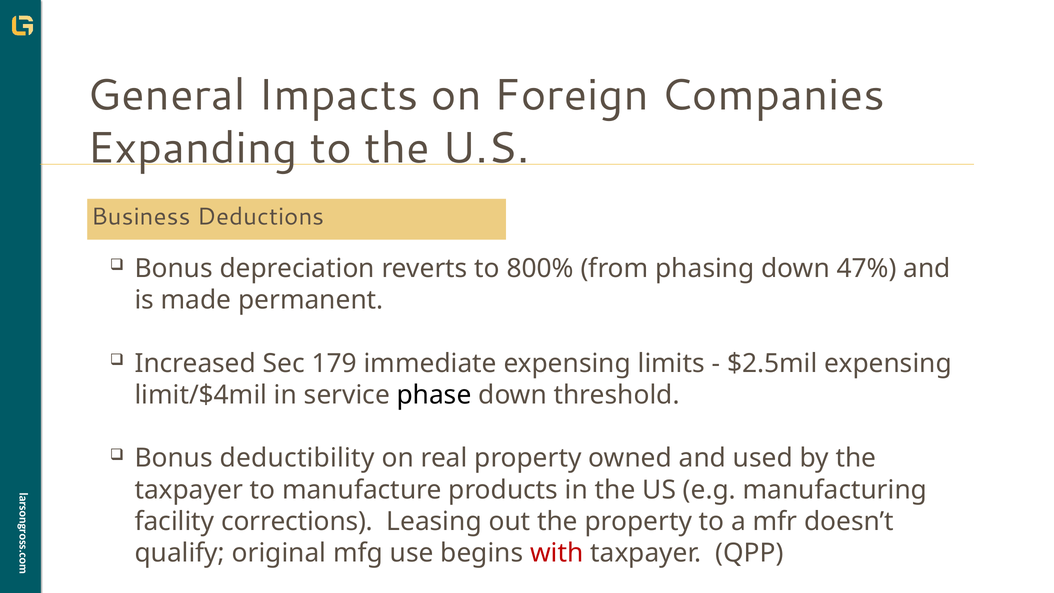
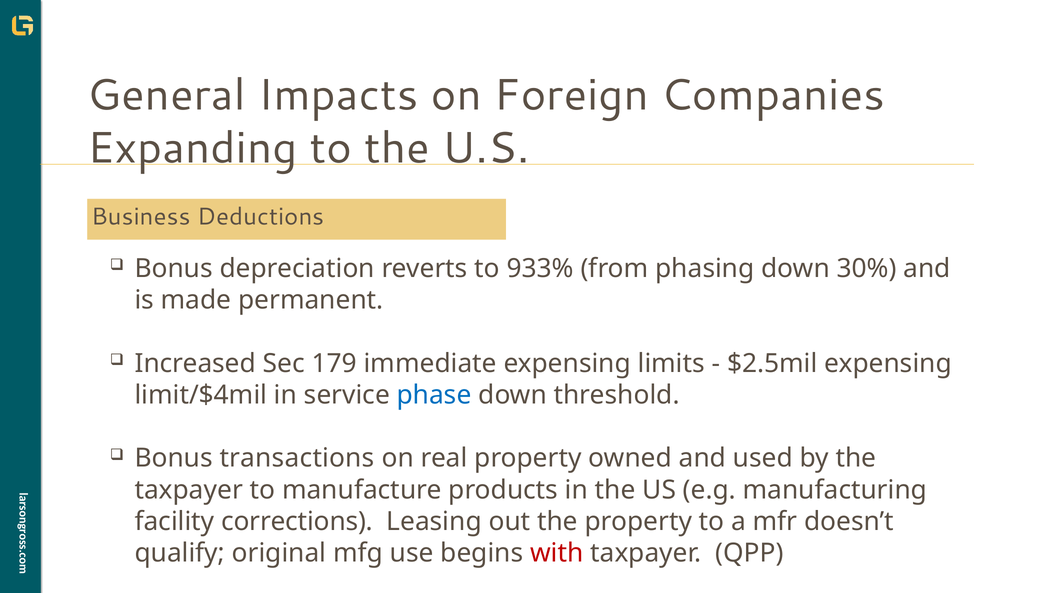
800%: 800% -> 933%
47%: 47% -> 30%
phase colour: black -> blue
deductibility: deductibility -> transactions
